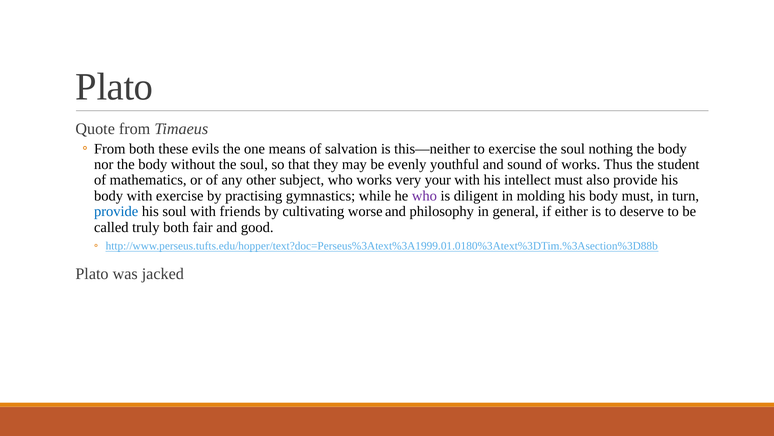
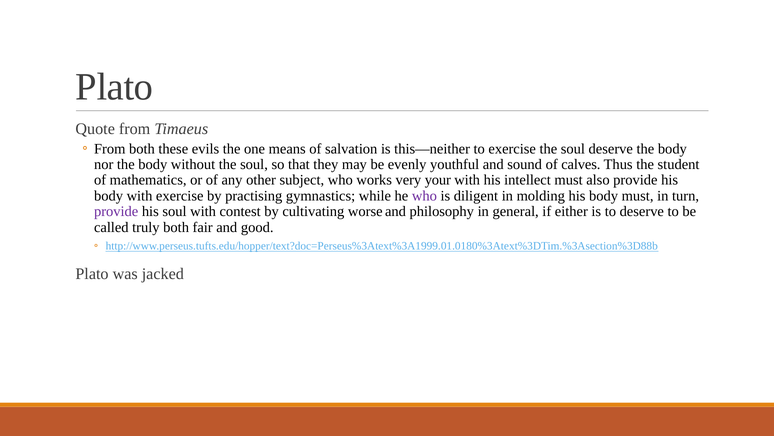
soul nothing: nothing -> deserve
of works: works -> calves
provide at (116, 211) colour: blue -> purple
friends: friends -> contest
